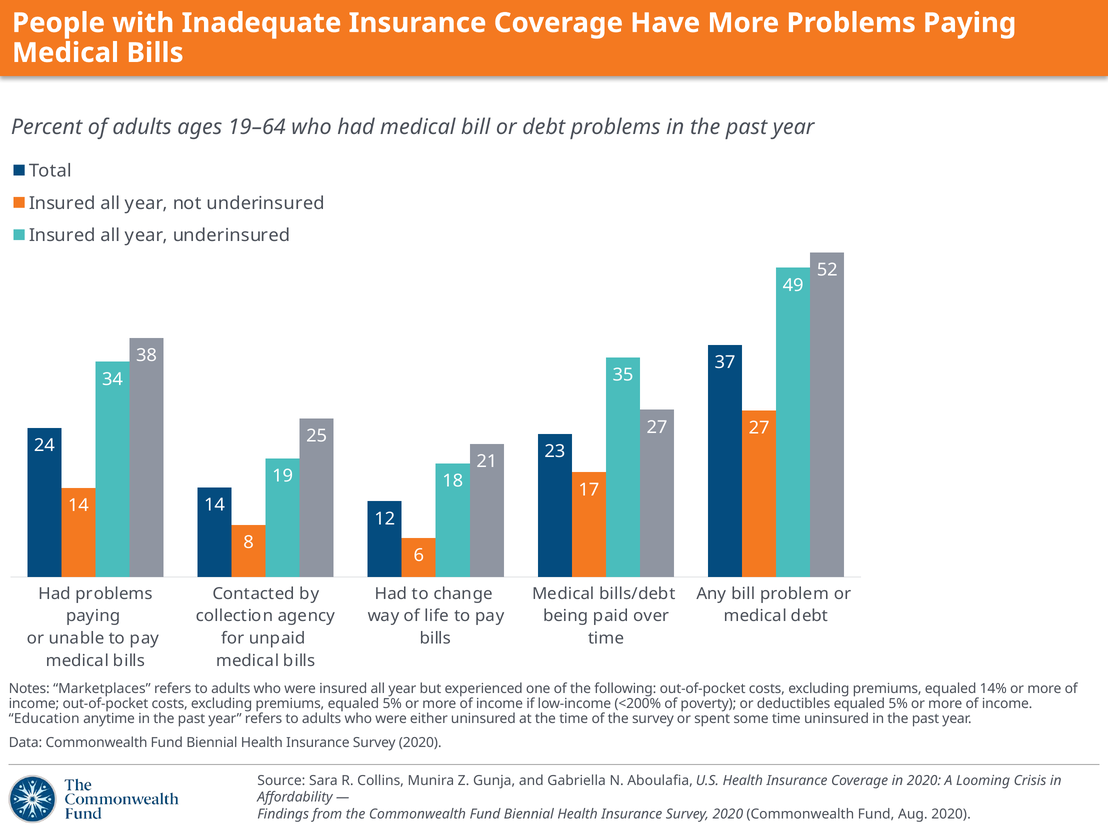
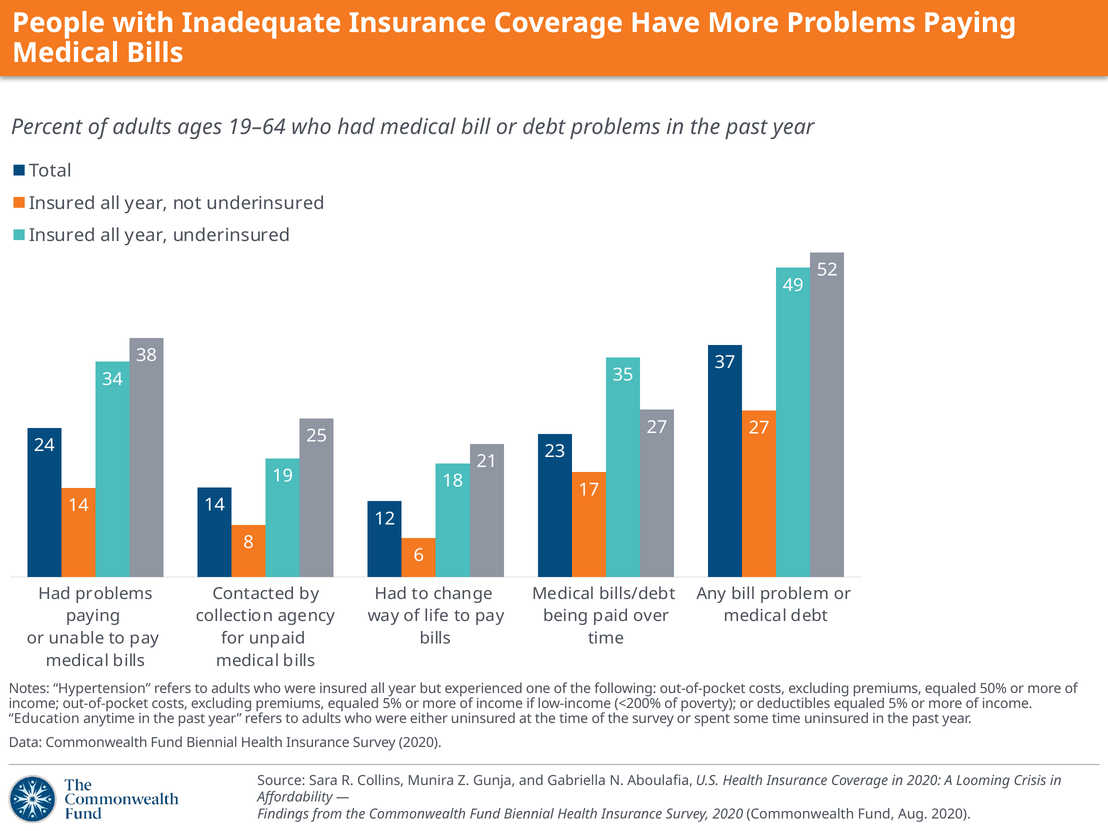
Marketplaces: Marketplaces -> Hypertension
14%: 14% -> 50%
